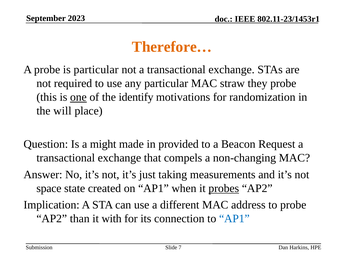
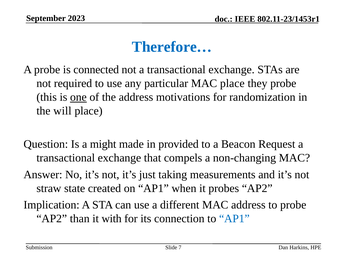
Therefore… colour: orange -> blue
is particular: particular -> connected
MAC straw: straw -> place
the identify: identify -> address
space: space -> straw
probes underline: present -> none
